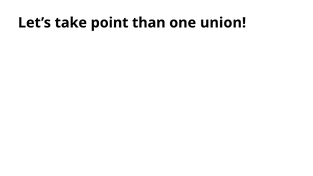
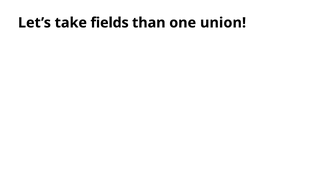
point: point -> fields
